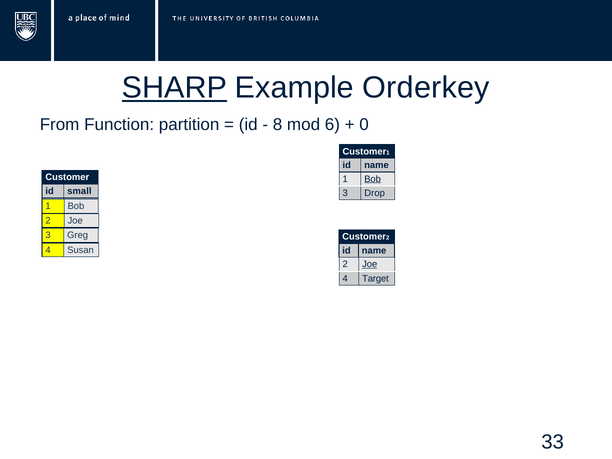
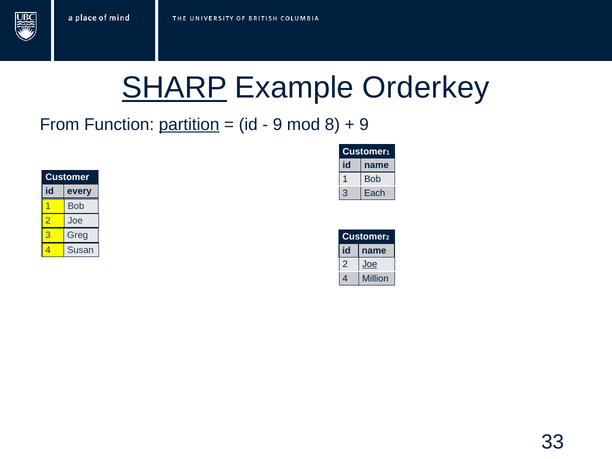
partition underline: none -> present
8 at (278, 124): 8 -> 9
6: 6 -> 8
0 at (364, 124): 0 -> 9
Bob at (373, 179) underline: present -> none
small: small -> every
Drop: Drop -> Each
Target: Target -> Million
